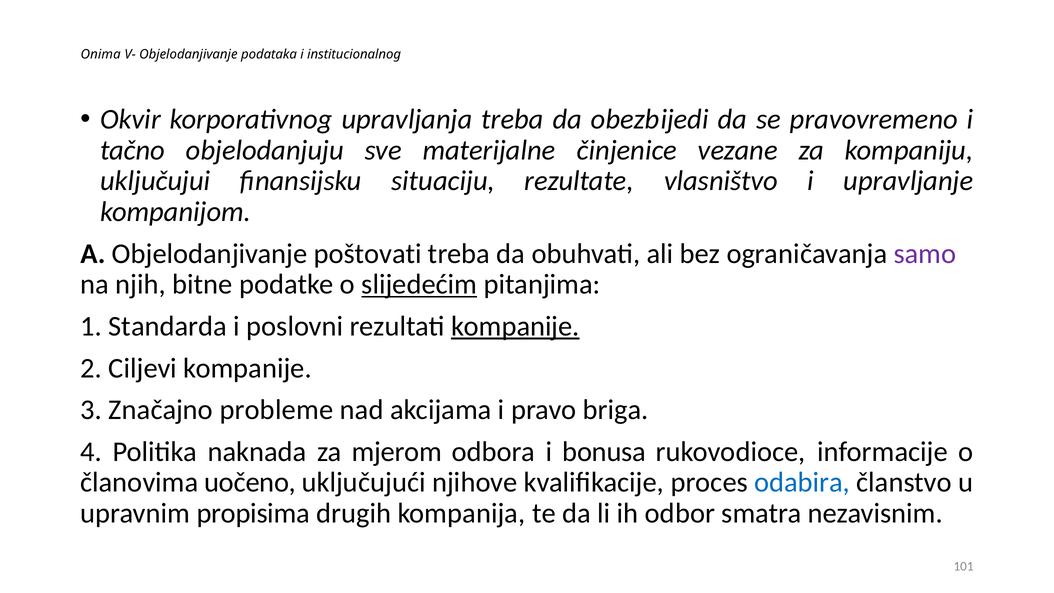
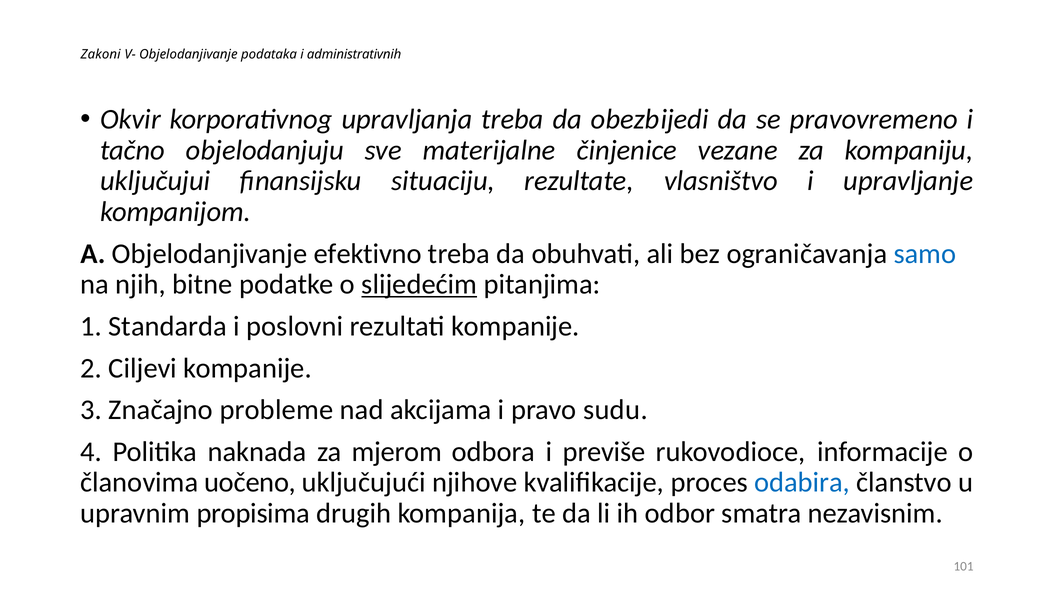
Onima: Onima -> Zakoni
institucionalnog: institucionalnog -> administrativnih
poštovati: poštovati -> efektivno
samo colour: purple -> blue
kompanije at (515, 326) underline: present -> none
briga: briga -> sudu
bonusa: bonusa -> previše
